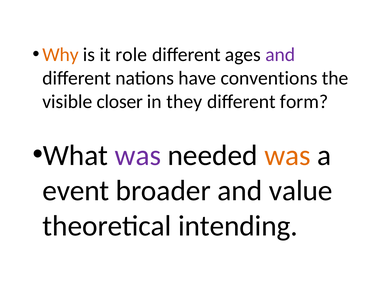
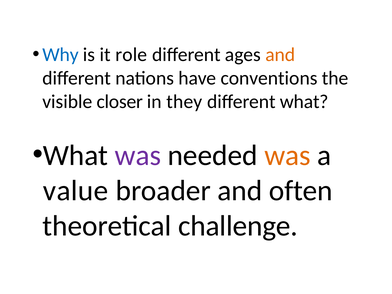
Why colour: orange -> blue
and at (280, 55) colour: purple -> orange
different form: form -> what
event: event -> value
value: value -> often
intending: intending -> challenge
